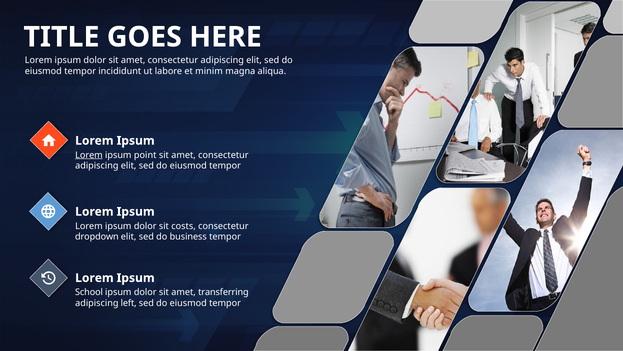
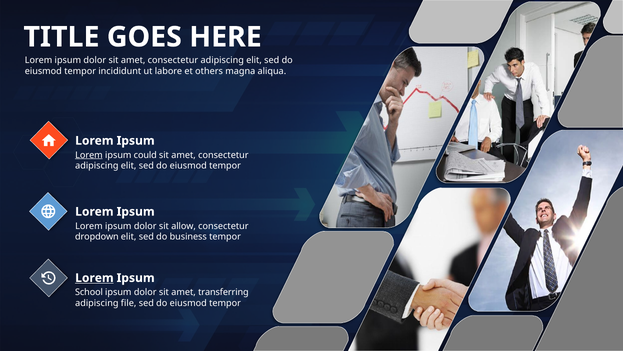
minim: minim -> others
point: point -> could
costs: costs -> allow
Lorem at (94, 278) underline: none -> present
left: left -> file
